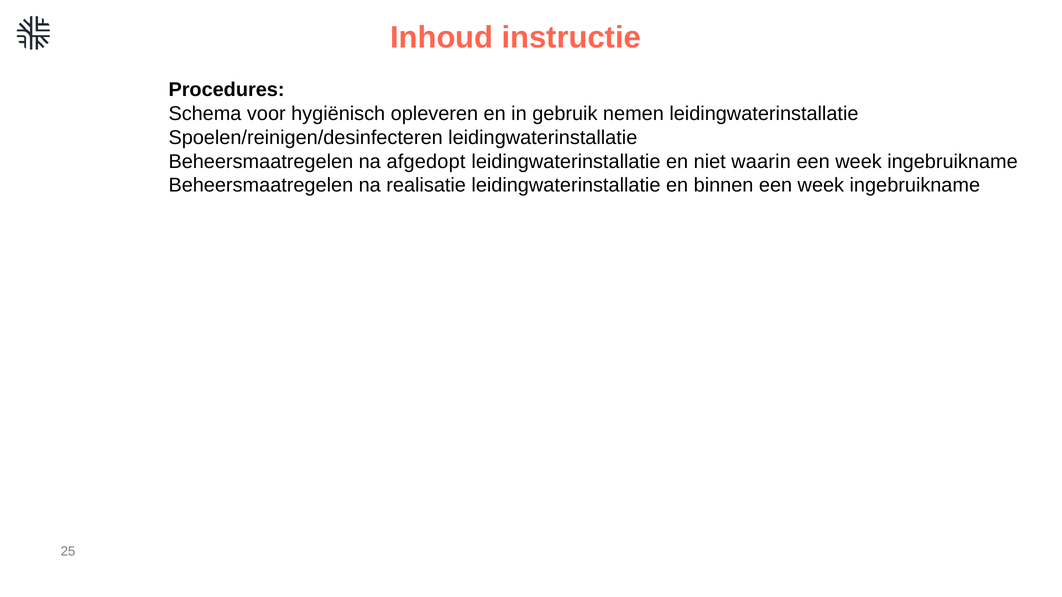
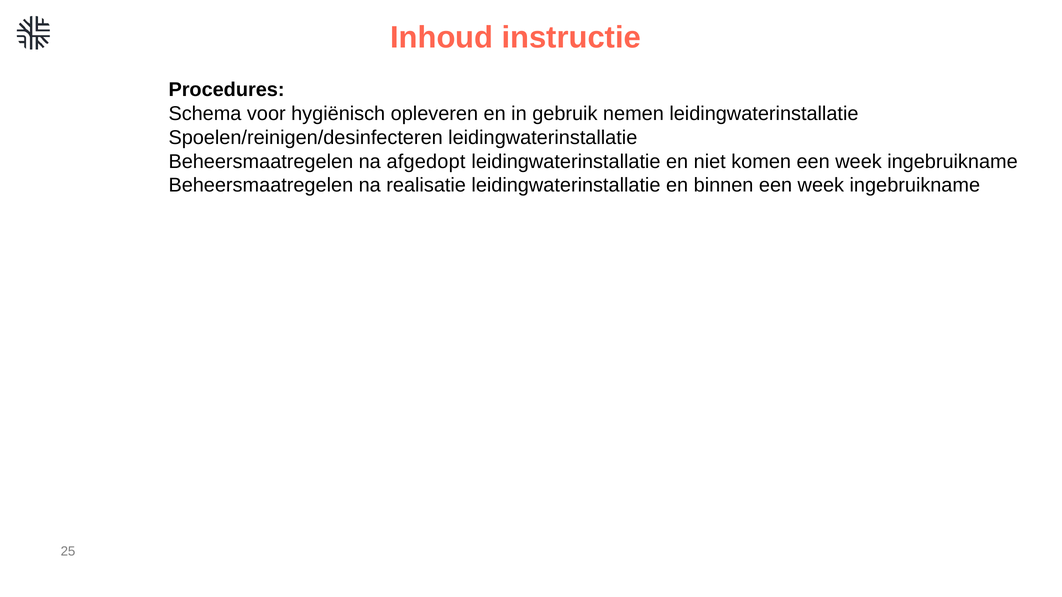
waarin: waarin -> komen
